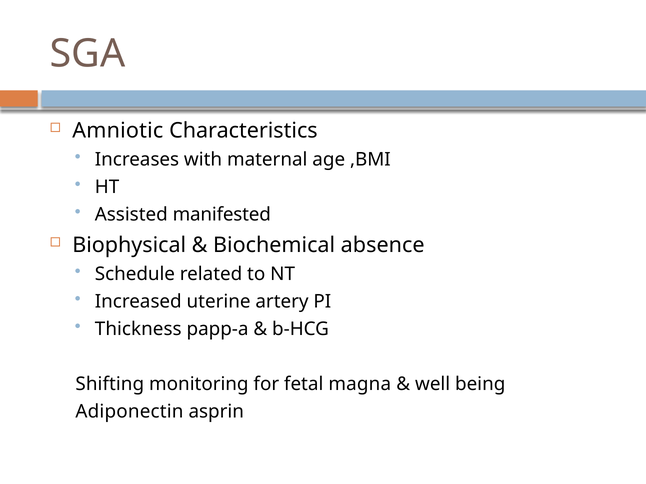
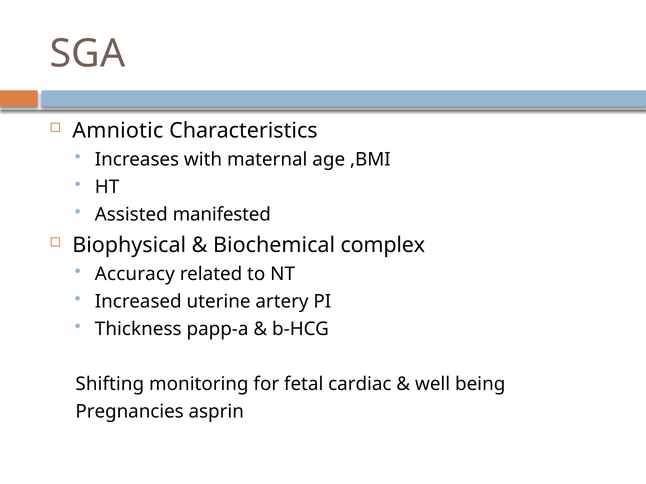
absence: absence -> complex
Schedule: Schedule -> Accuracy
magna: magna -> cardiac
Adiponectin: Adiponectin -> Pregnancies
